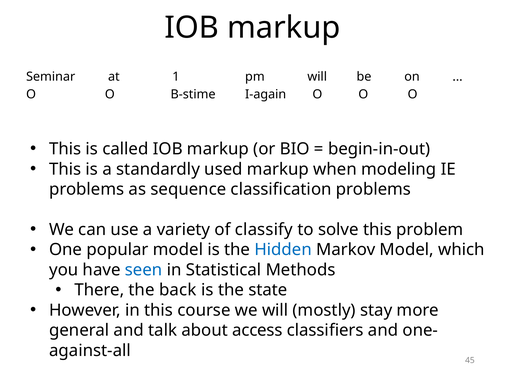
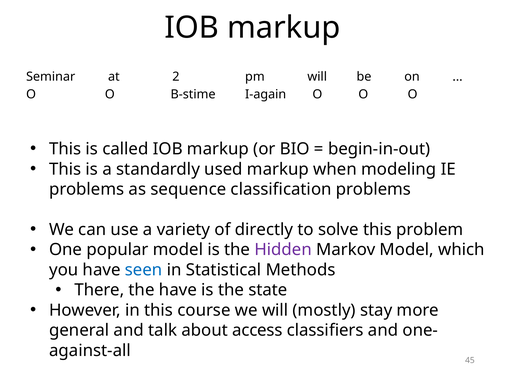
1: 1 -> 2
classify: classify -> directly
Hidden colour: blue -> purple
the back: back -> have
